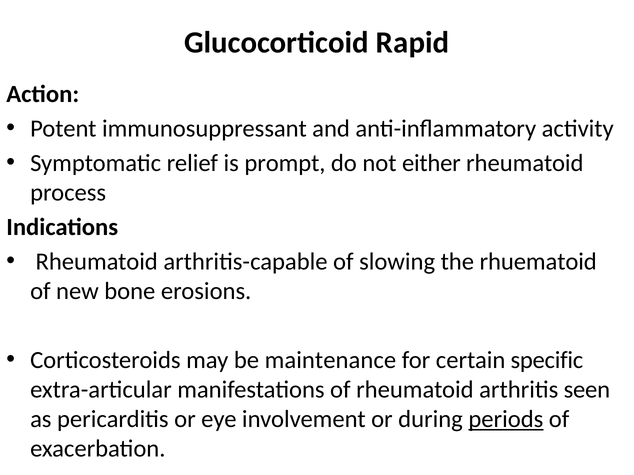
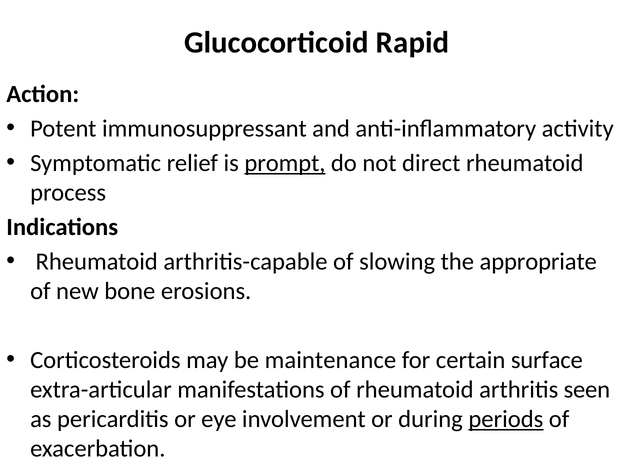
prompt underline: none -> present
either: either -> direct
rhuematoid: rhuematoid -> appropriate
specific: specific -> surface
